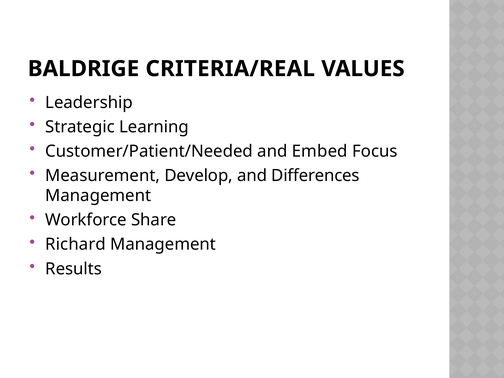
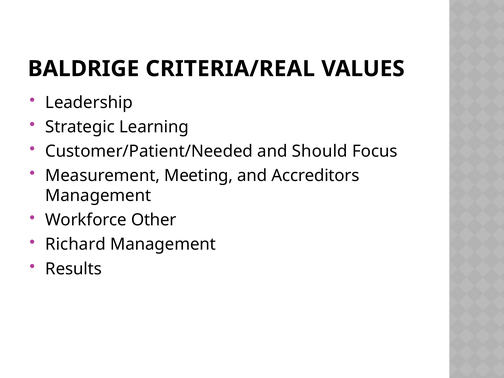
Embed: Embed -> Should
Develop: Develop -> Meeting
Differences: Differences -> Accreditors
Share: Share -> Other
